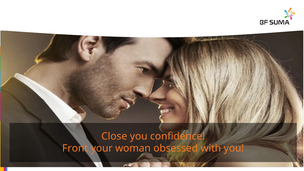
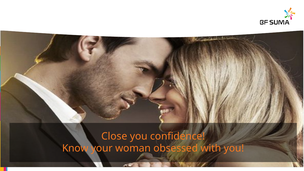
Front: Front -> Know
